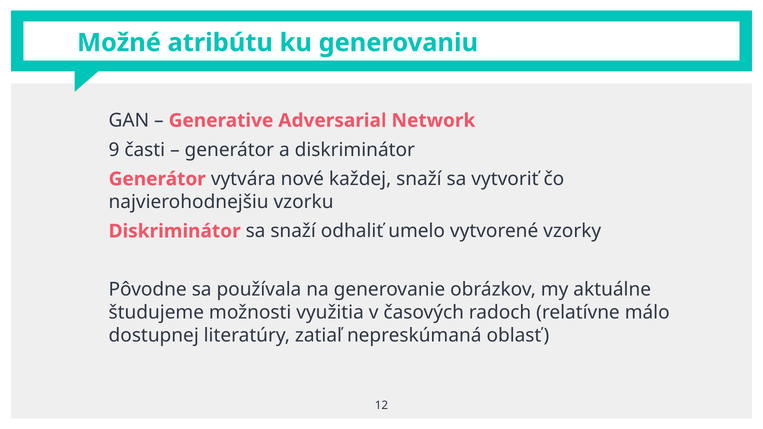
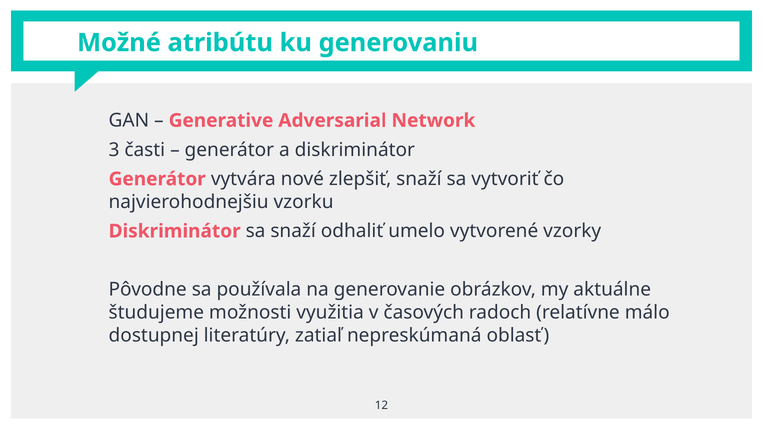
9: 9 -> 3
každej: každej -> zlepšiť
